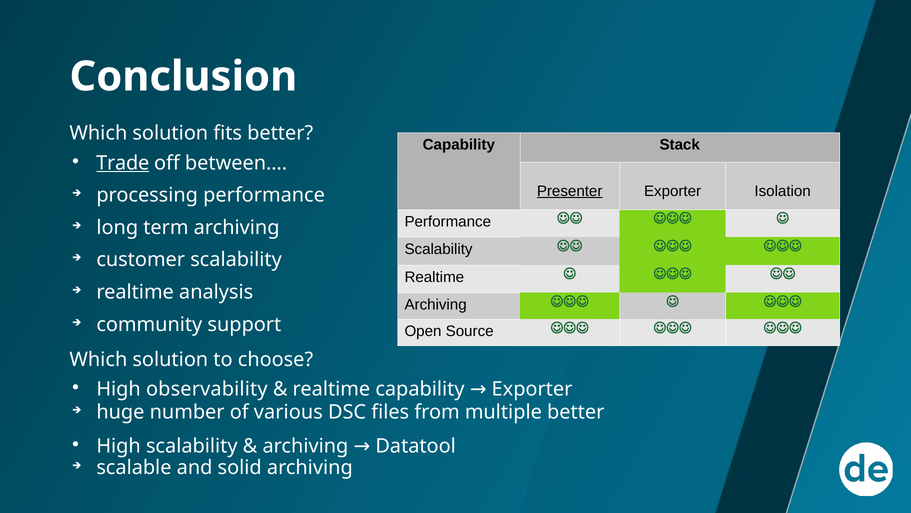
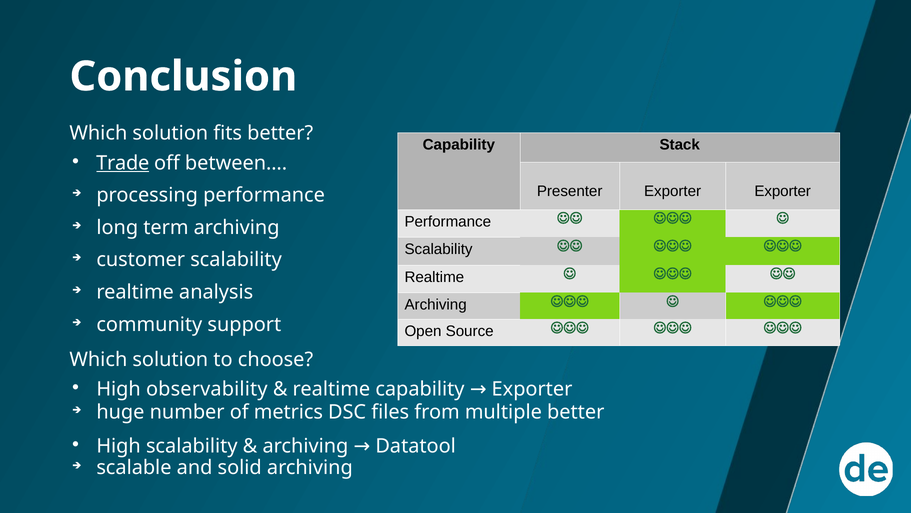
Presenter underline: present -> none
Exporter Isolation: Isolation -> Exporter
various: various -> metrics
